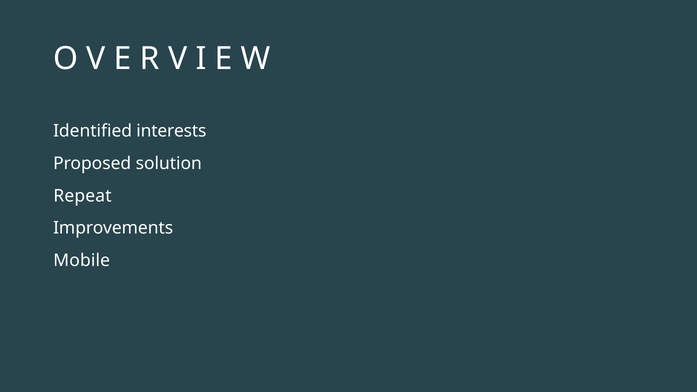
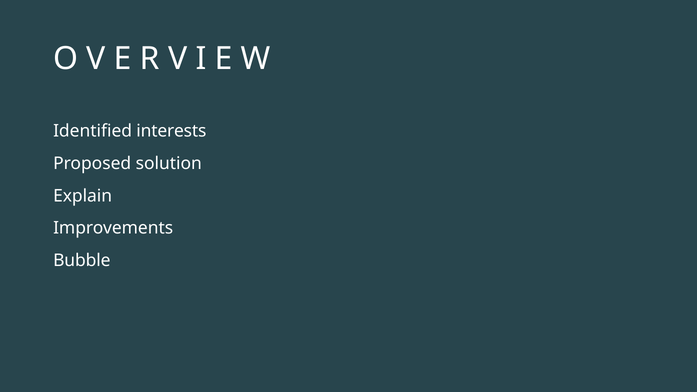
Repeat: Repeat -> Explain
Mobile: Mobile -> Bubble
